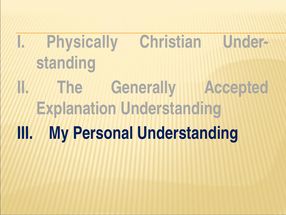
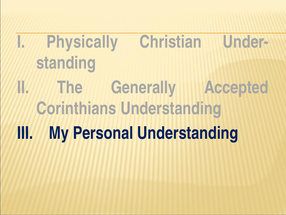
Explanation: Explanation -> Corinthians
